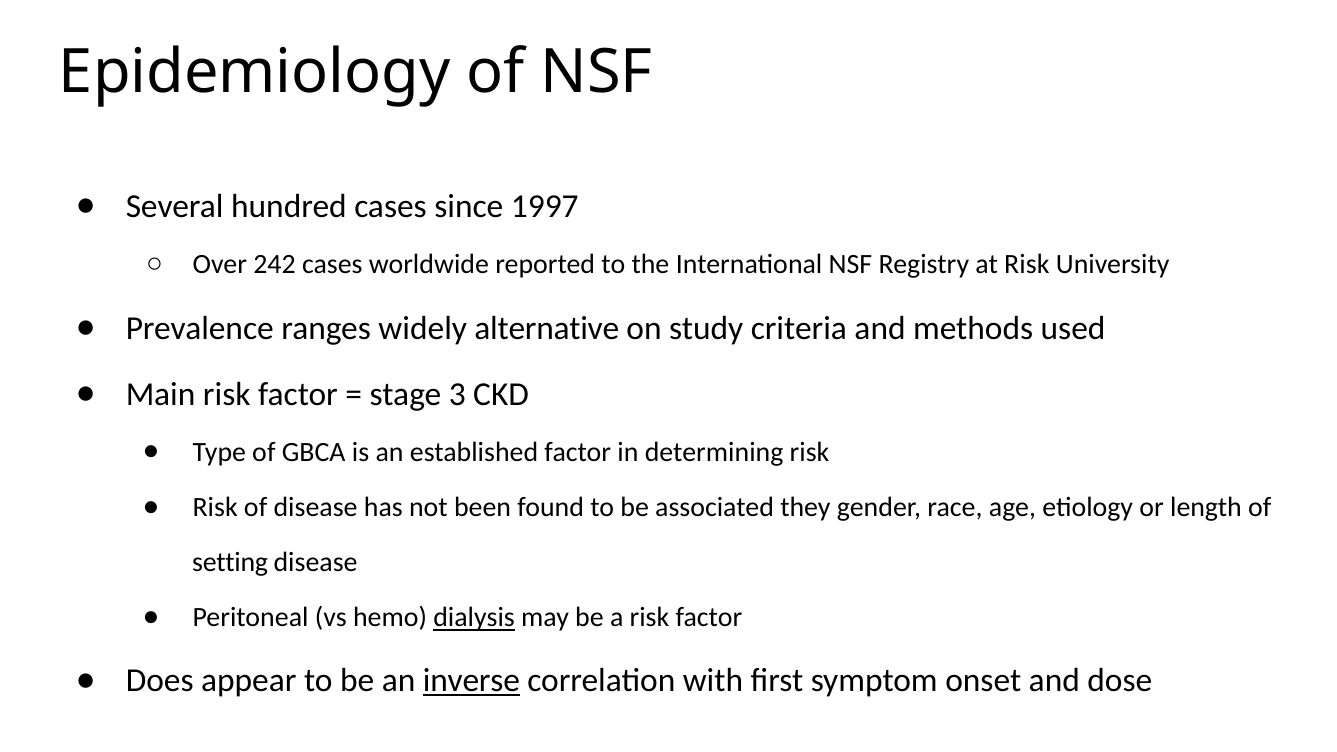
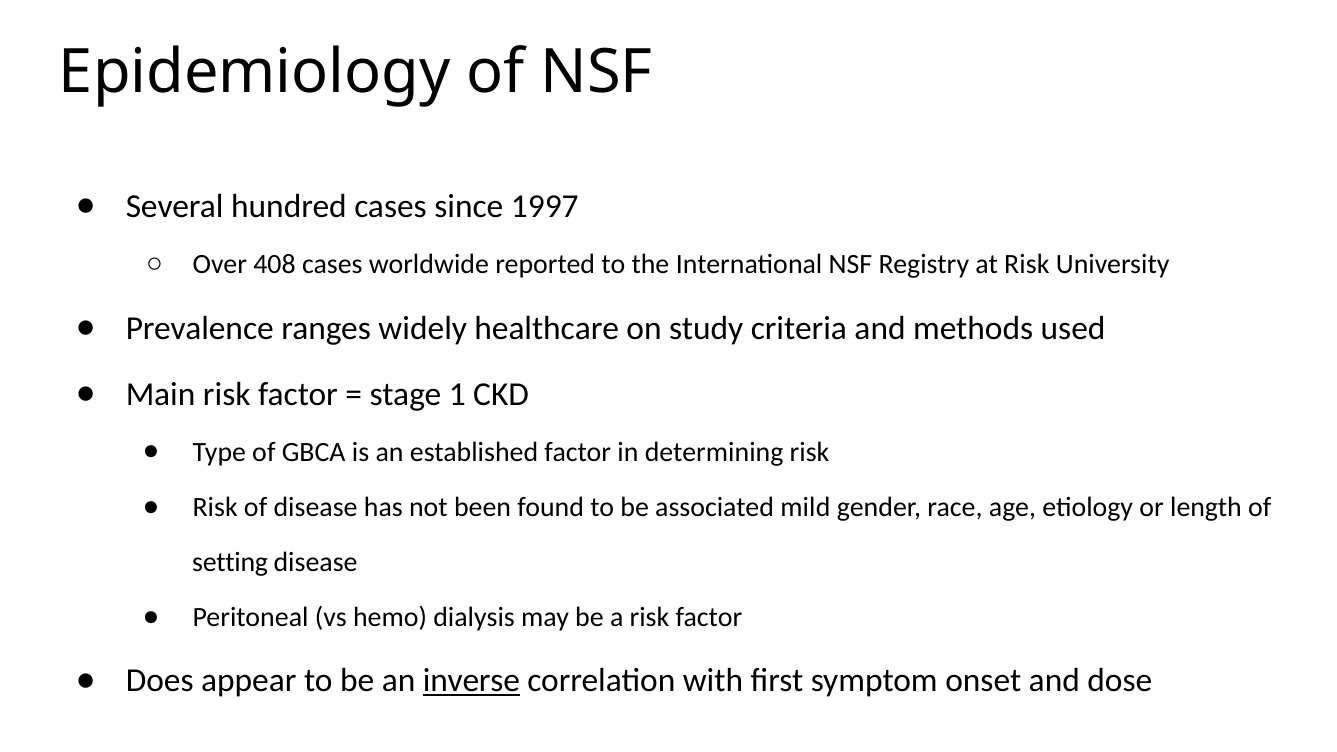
242: 242 -> 408
alternative: alternative -> healthcare
3: 3 -> 1
they: they -> mild
dialysis underline: present -> none
